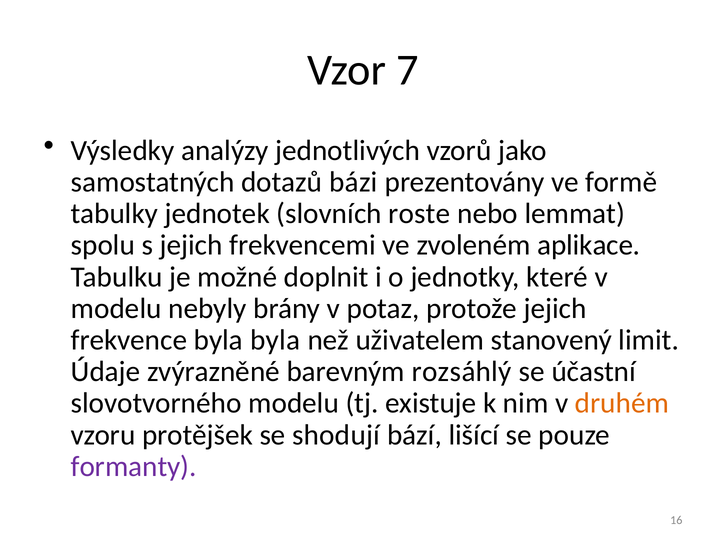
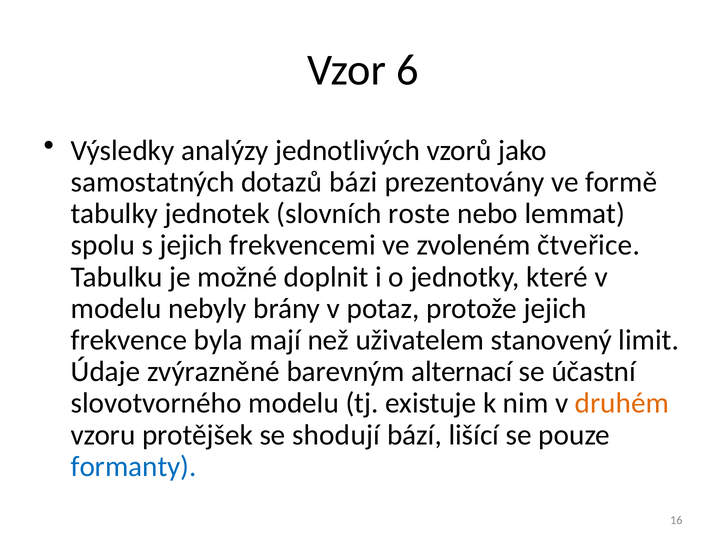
7: 7 -> 6
aplikace: aplikace -> čtveřice
byla byla: byla -> mají
rozsáhlý: rozsáhlý -> alternací
formanty colour: purple -> blue
